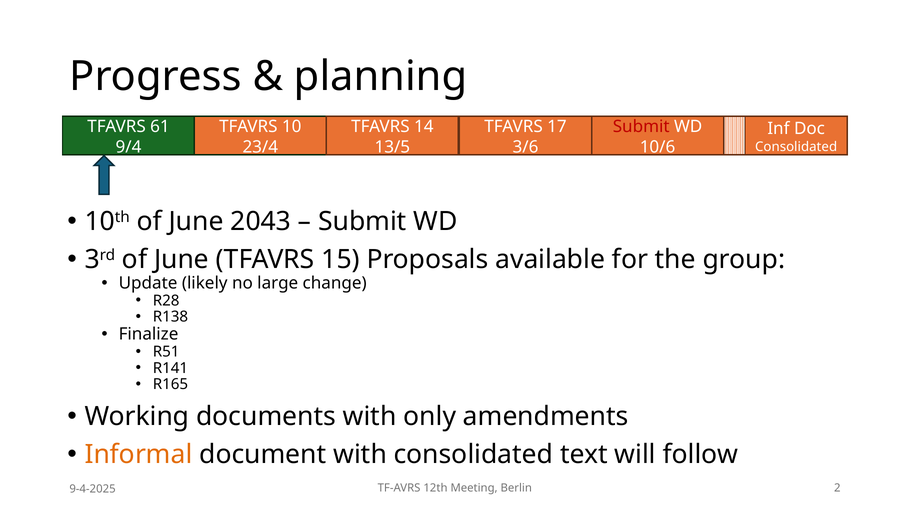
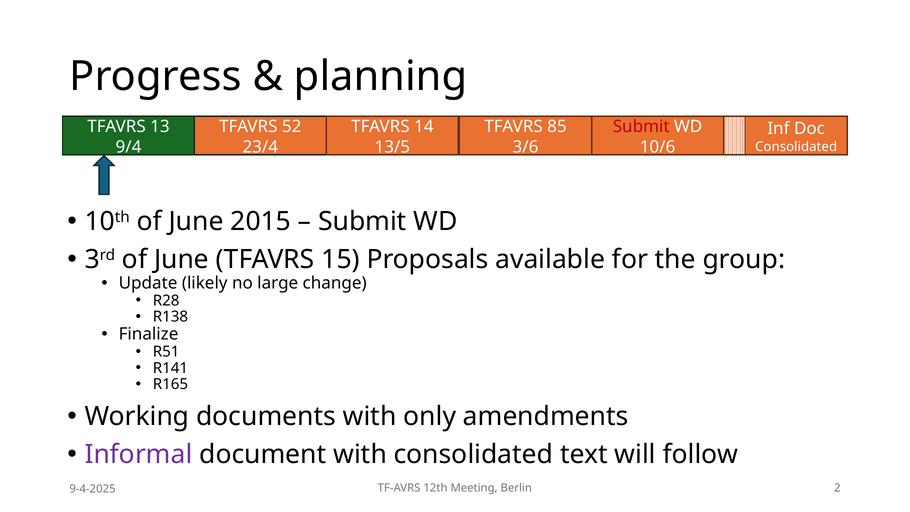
61: 61 -> 13
10: 10 -> 52
17: 17 -> 85
2043: 2043 -> 2015
Informal colour: orange -> purple
